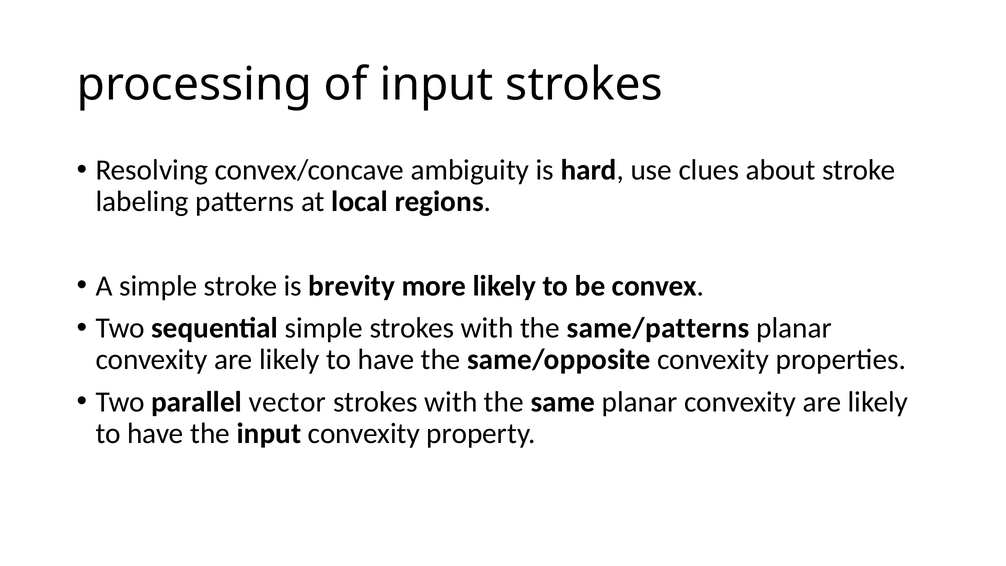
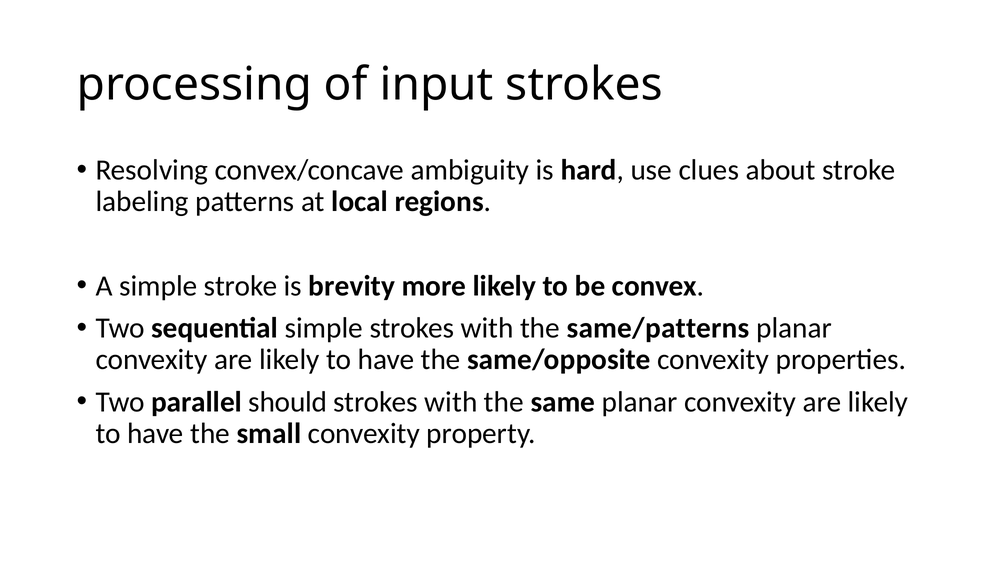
vector: vector -> should
the input: input -> small
